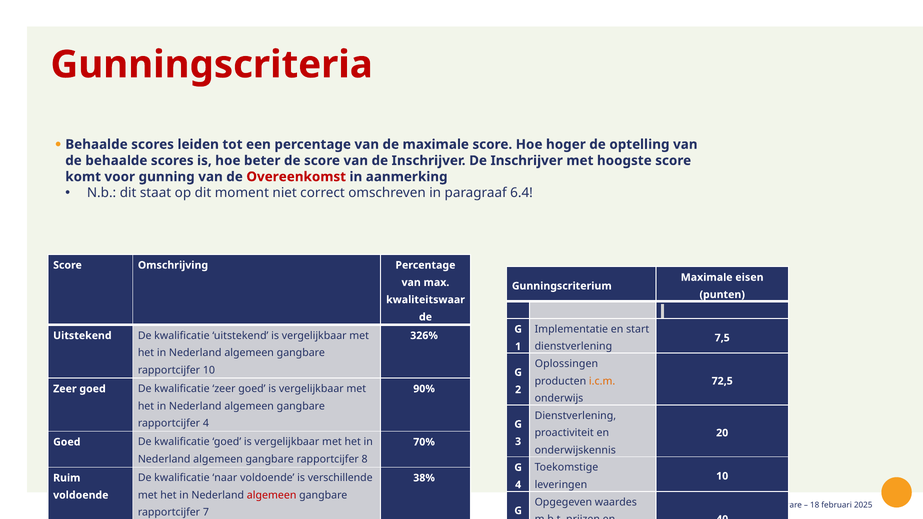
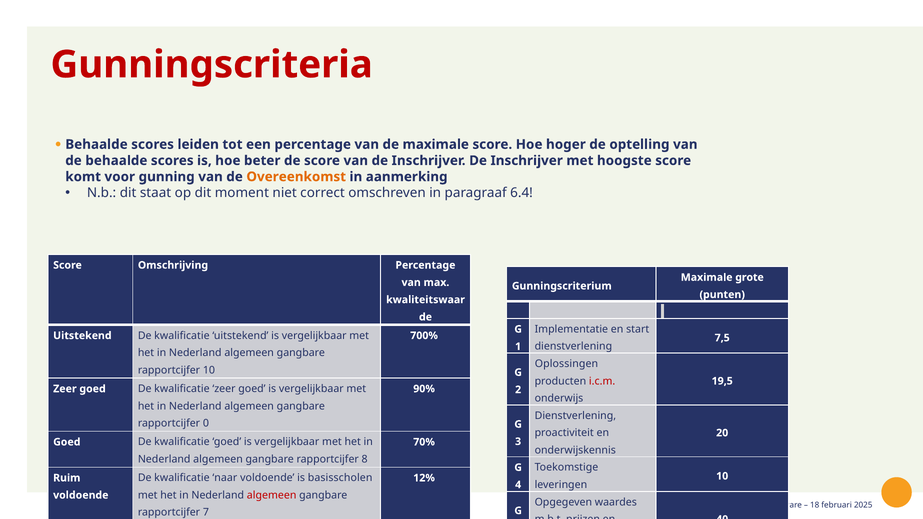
Overeenkomst colour: red -> orange
eisen: eisen -> grote
326%: 326% -> 700%
i.c.m colour: orange -> red
72,5: 72,5 -> 19,5
rapportcijfer 4: 4 -> 0
verschillende: verschillende -> basisscholen
38%: 38% -> 12%
